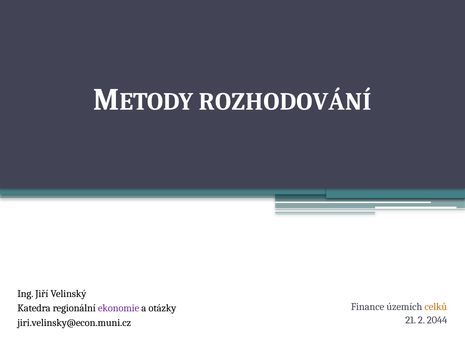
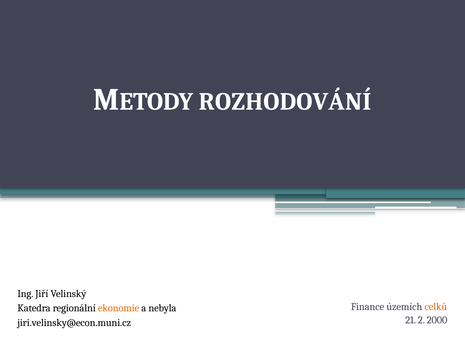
ekonomie colour: purple -> orange
otázky: otázky -> nebyla
2044: 2044 -> 2000
